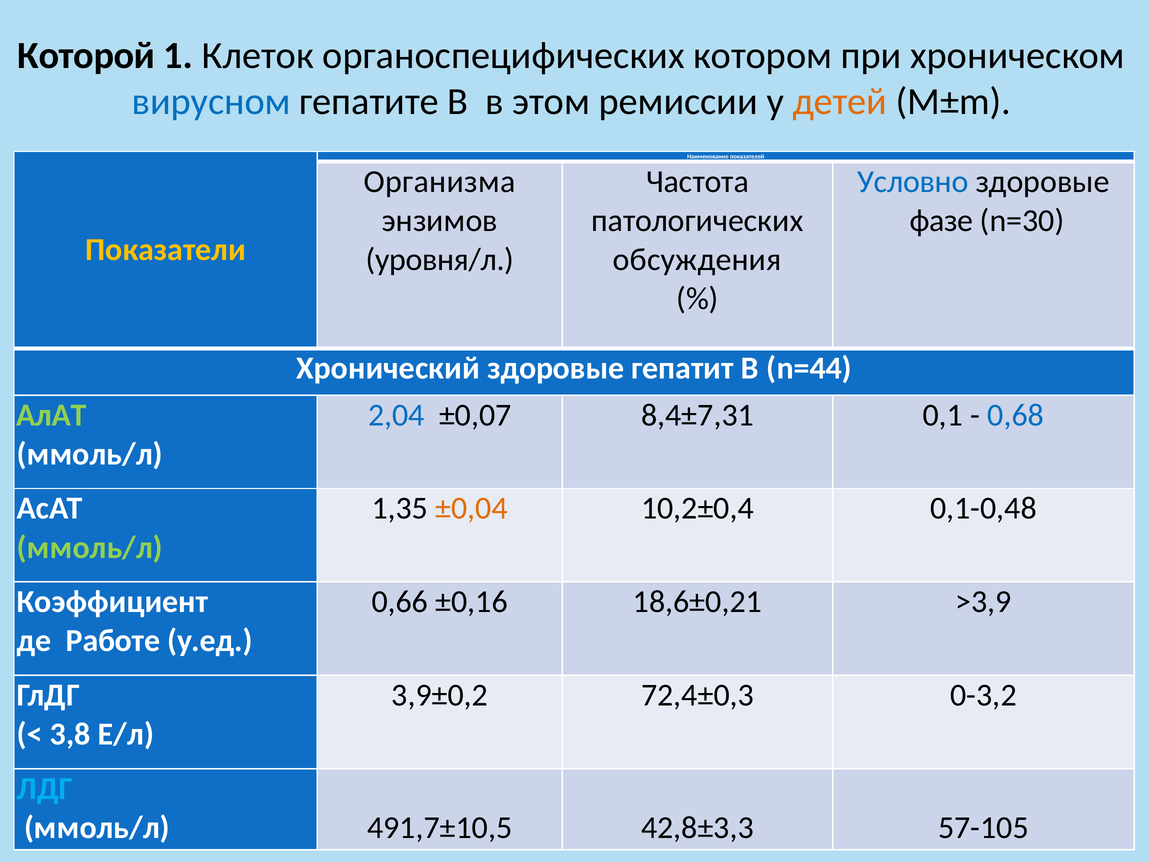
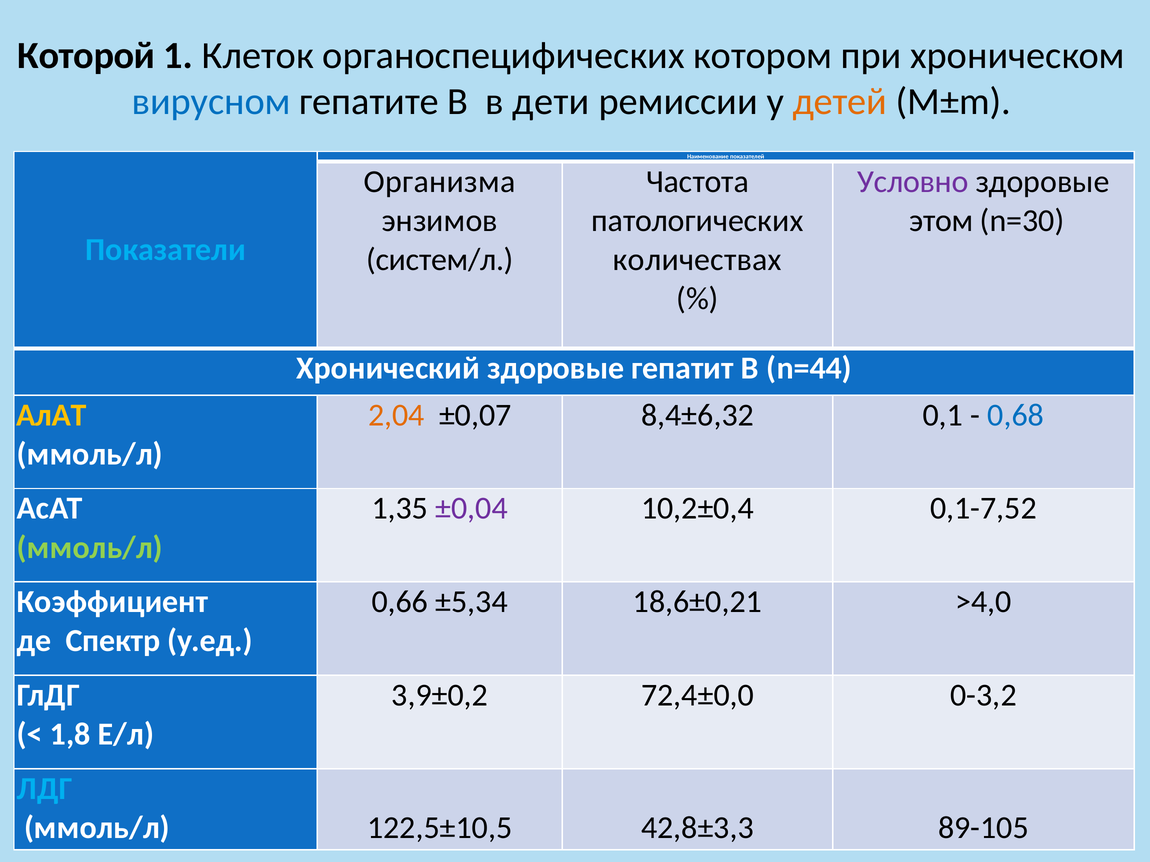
этом: этом -> дети
Условно colour: blue -> purple
фазе: фазе -> этом
Показатели colour: yellow -> light blue
уровня/л: уровня/л -> систем/л
обсуждения: обсуждения -> количествах
АлАТ colour: light green -> yellow
2,04 colour: blue -> orange
8,4±7,31: 8,4±7,31 -> 8,4±6,32
±0,04 colour: orange -> purple
0,1-0,48: 0,1-0,48 -> 0,1-7,52
±0,16: ±0,16 -> ±5,34
>3,9: >3,9 -> >4,0
Работе: Работе -> Спектр
72,4±0,3: 72,4±0,3 -> 72,4±0,0
3,8: 3,8 -> 1,8
491,7±10,5: 491,7±10,5 -> 122,5±10,5
57-105: 57-105 -> 89-105
